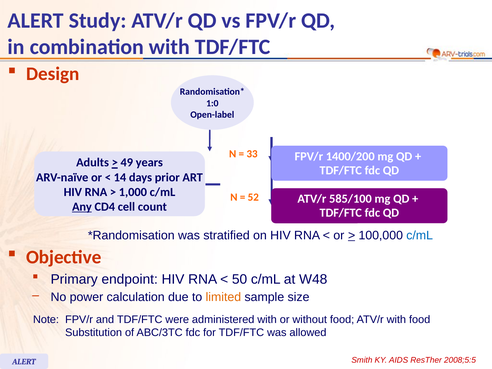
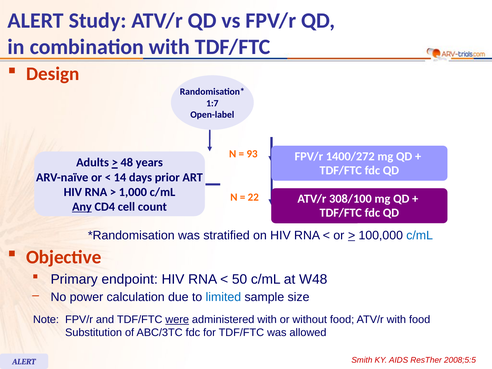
1:0: 1:0 -> 1:7
33: 33 -> 93
1400/200: 1400/200 -> 1400/272
49: 49 -> 48
52: 52 -> 22
585/100: 585/100 -> 308/100
limited colour: orange -> blue
were underline: none -> present
